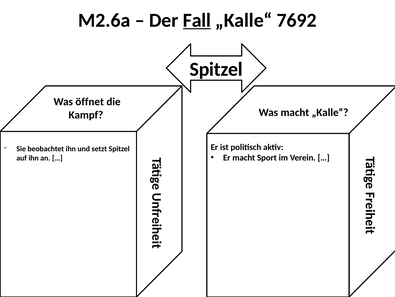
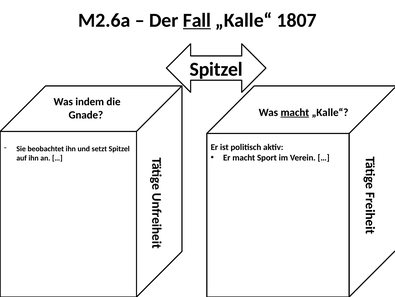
7692: 7692 -> 1807
öffnet: öffnet -> indem
Kampf: Kampf -> Gnade
macht at (295, 112) underline: none -> present
